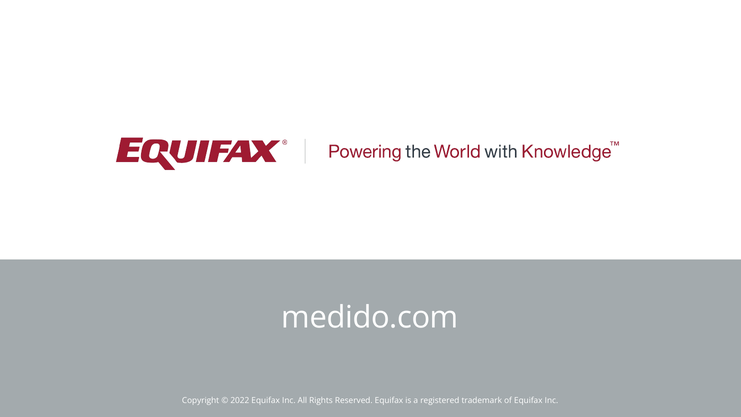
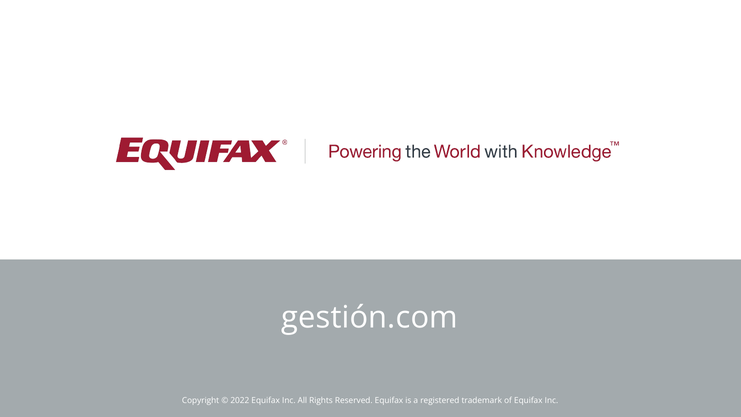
medido.com: medido.com -> gestión.com
